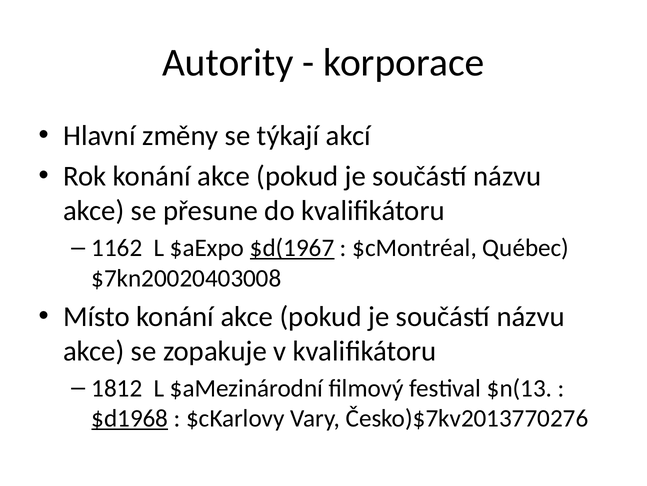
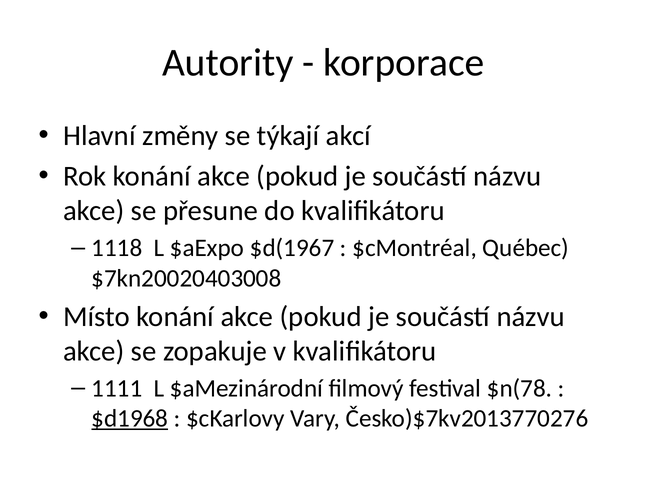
1162: 1162 -> 1118
$d(1967 underline: present -> none
1812: 1812 -> 1111
$n(13: $n(13 -> $n(78
